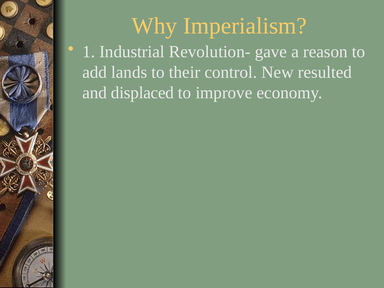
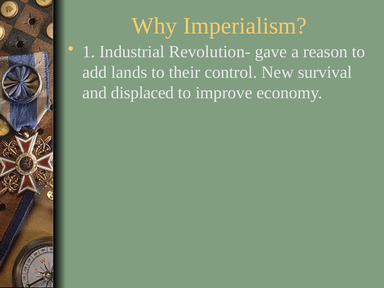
resulted: resulted -> survival
